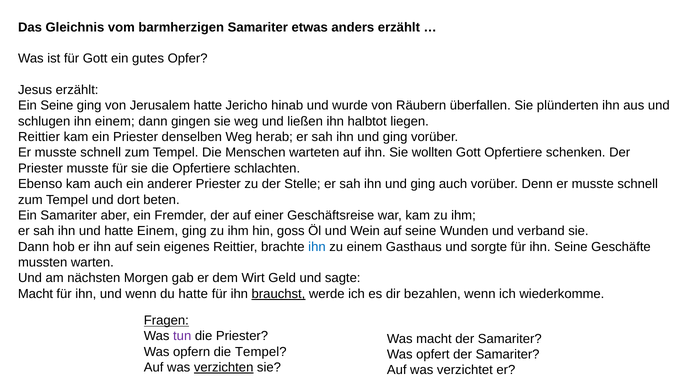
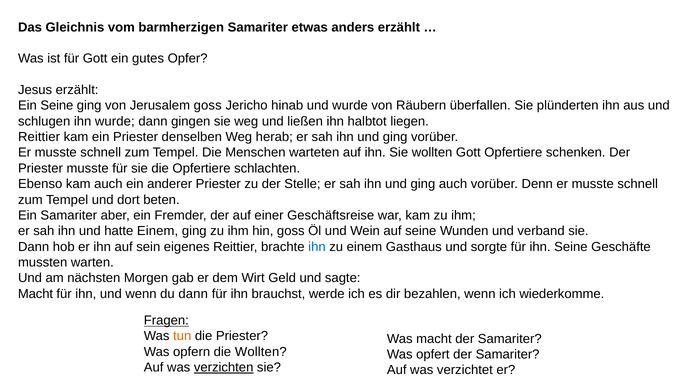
Jerusalem hatte: hatte -> goss
ihn einem: einem -> wurde
du hatte: hatte -> dann
brauchst underline: present -> none
tun colour: purple -> orange
die Tempel: Tempel -> Wollten
